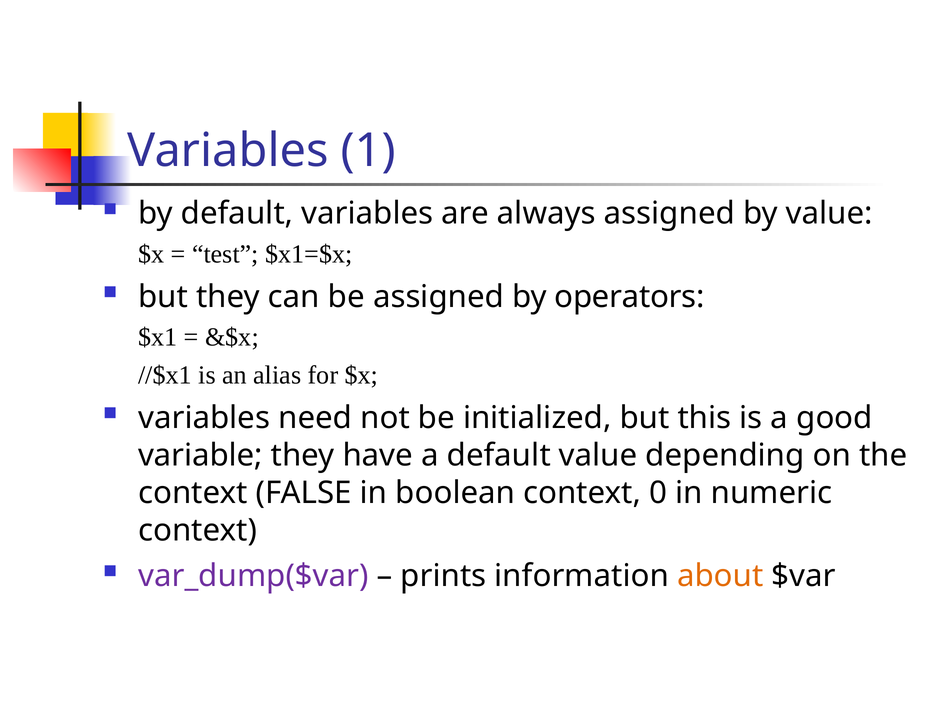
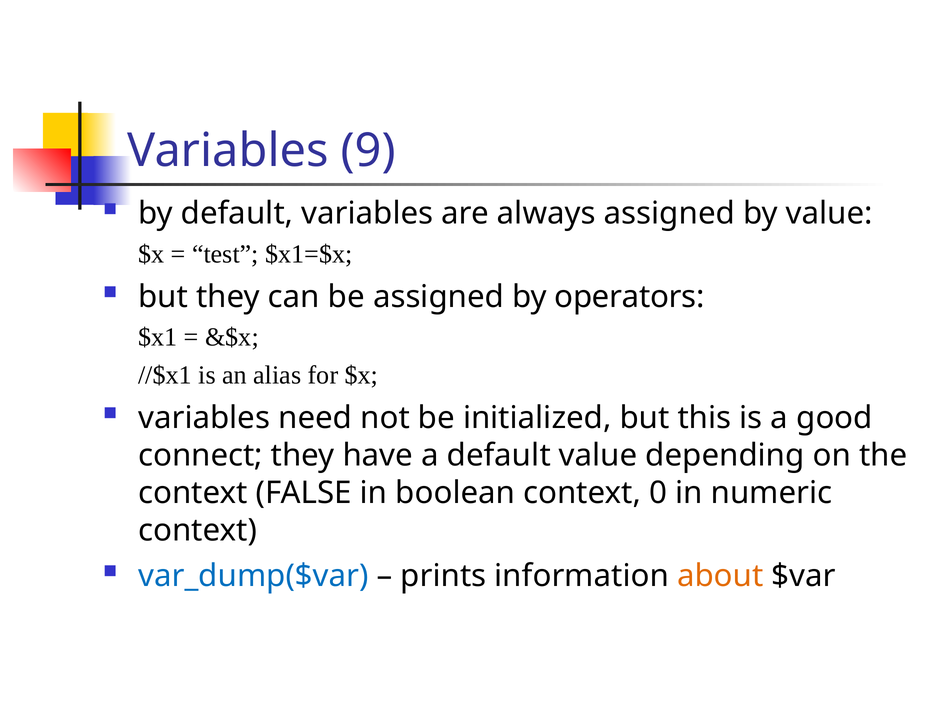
1: 1 -> 9
variable: variable -> connect
var_dump($var colour: purple -> blue
